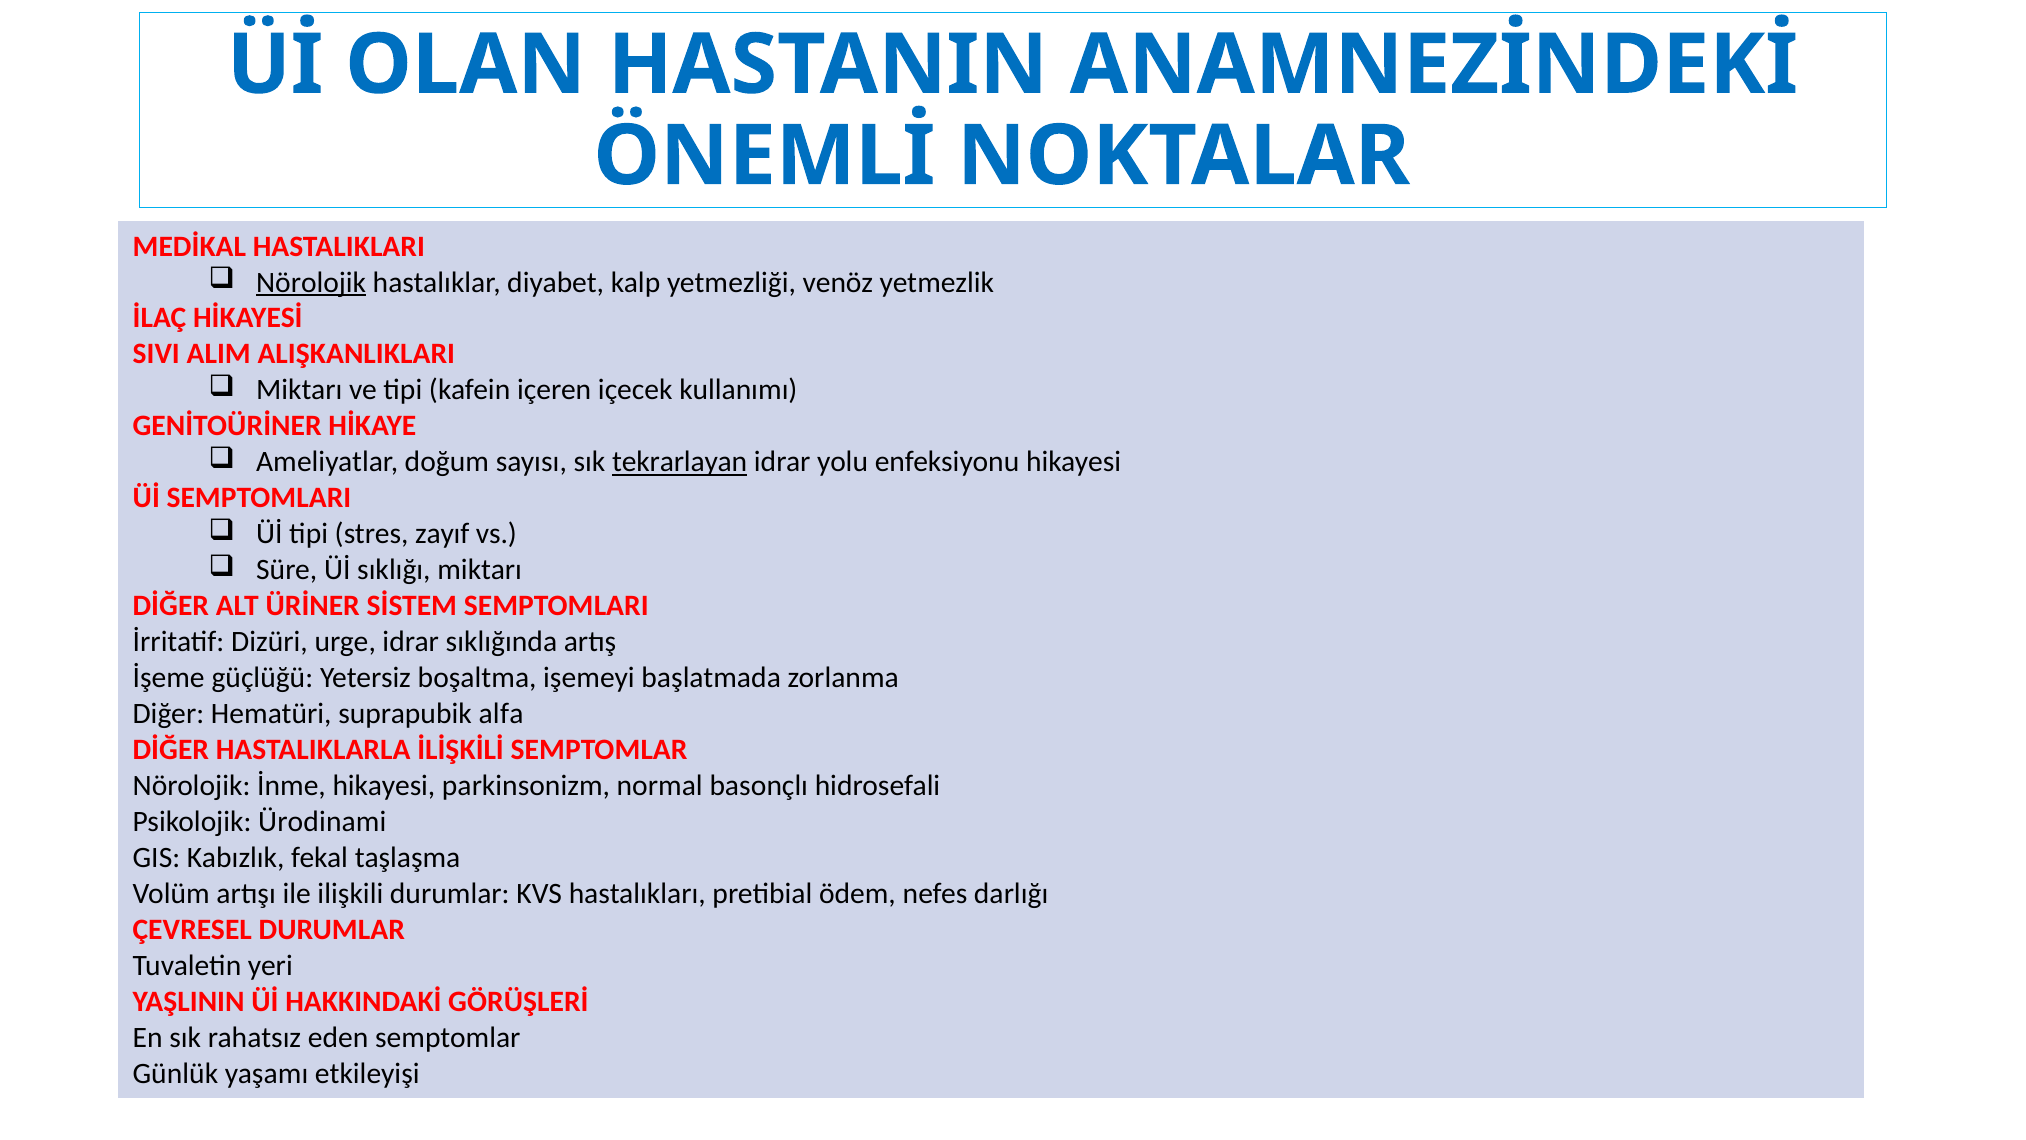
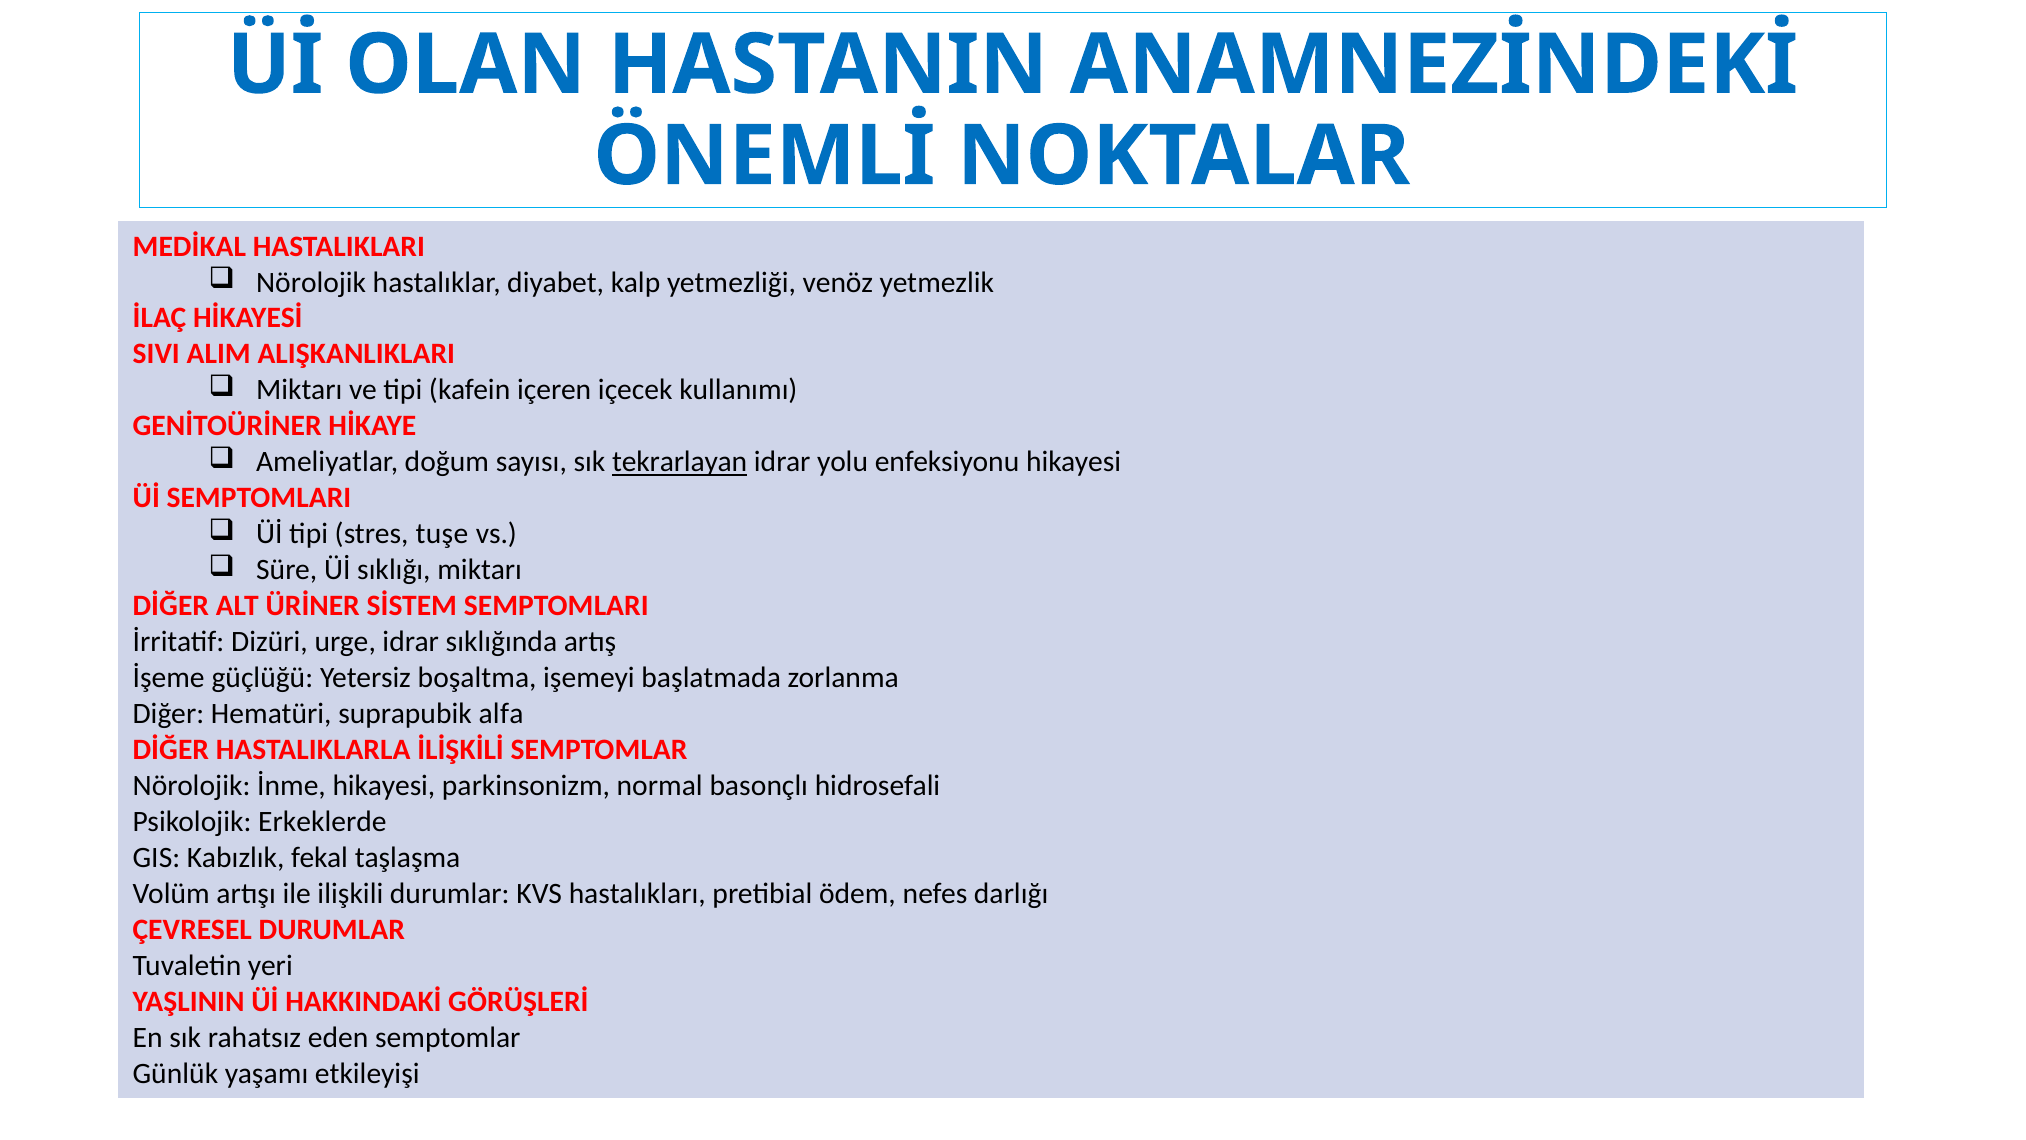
Nörolojik at (311, 282) underline: present -> none
zayıf: zayıf -> tuşe
Ürodinami: Ürodinami -> Erkeklerde
